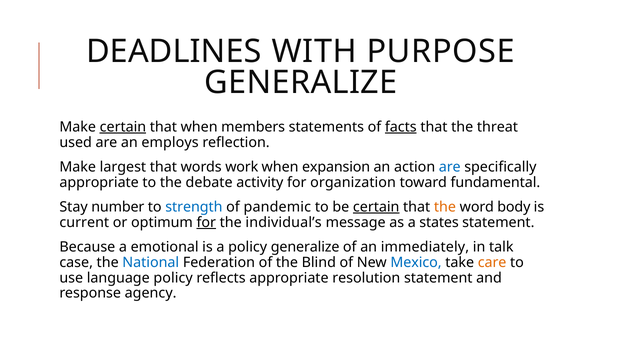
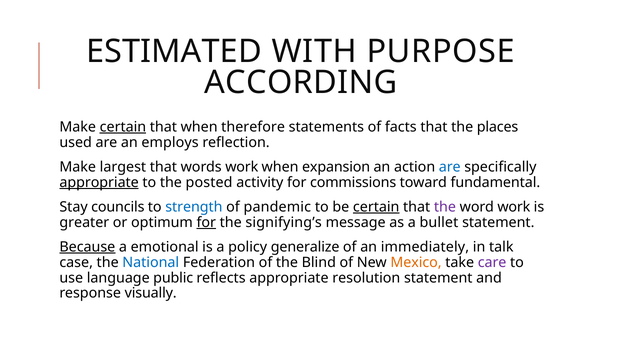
DEADLINES: DEADLINES -> ESTIMATED
GENERALIZE at (301, 83): GENERALIZE -> ACCORDING
members: members -> therefore
facts underline: present -> none
threat: threat -> places
appropriate at (99, 182) underline: none -> present
debate: debate -> posted
organization: organization -> commissions
number: number -> councils
the at (445, 207) colour: orange -> purple
word body: body -> work
current: current -> greater
individual’s: individual’s -> signifying’s
states: states -> bullet
Because underline: none -> present
Mexico colour: blue -> orange
care colour: orange -> purple
language policy: policy -> public
agency: agency -> visually
